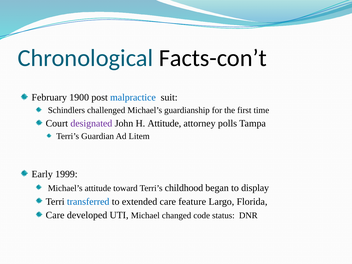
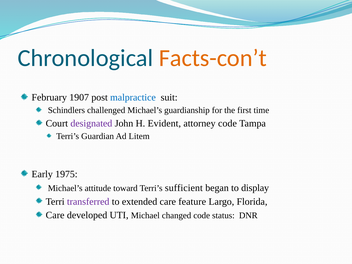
Facts-con’t colour: black -> orange
1900: 1900 -> 1907
H Attitude: Attitude -> Evident
attorney polls: polls -> code
1999: 1999 -> 1975
childhood: childhood -> sufficient
transferred colour: blue -> purple
